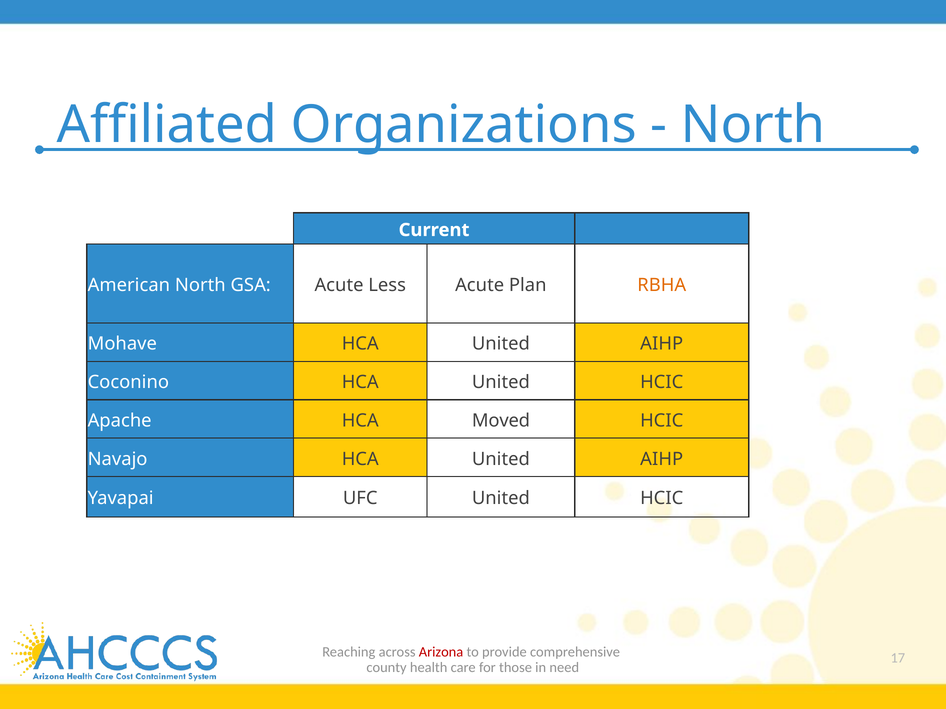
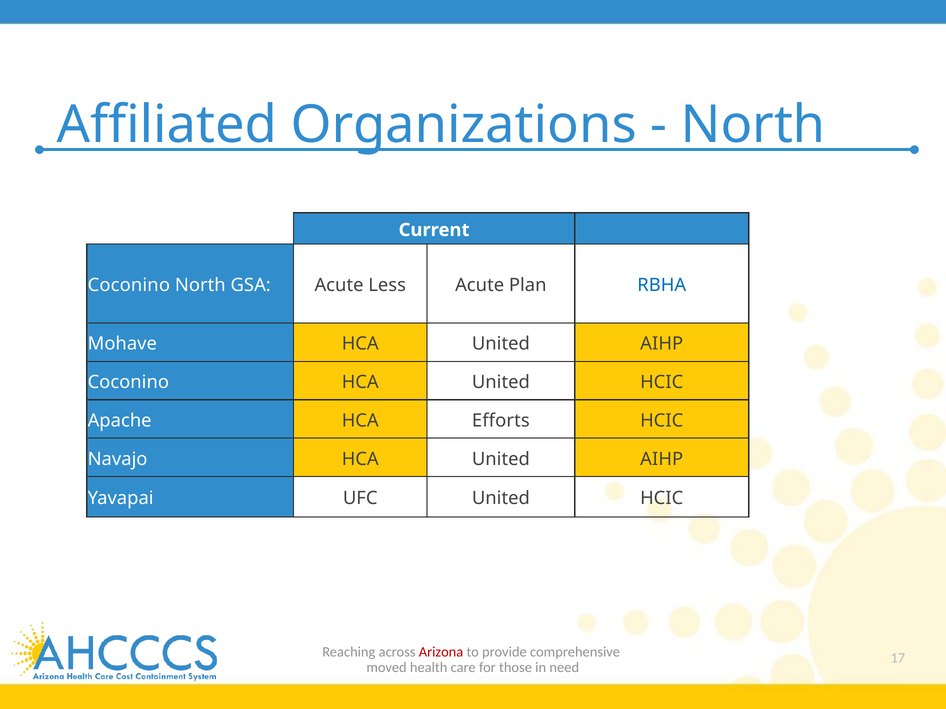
American at (129, 285): American -> Coconino
RBHA colour: orange -> blue
Moved: Moved -> Efforts
county: county -> moved
